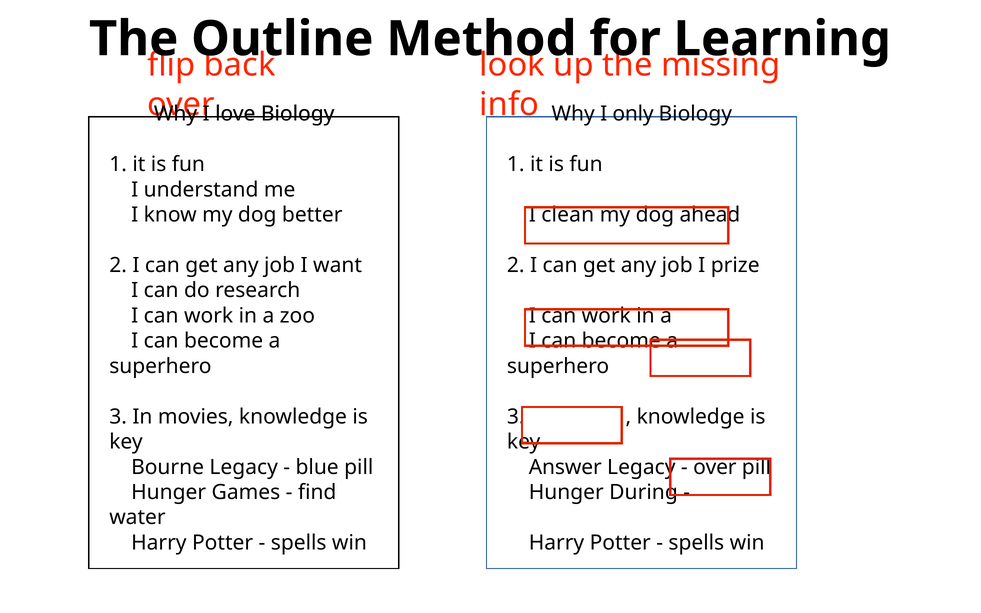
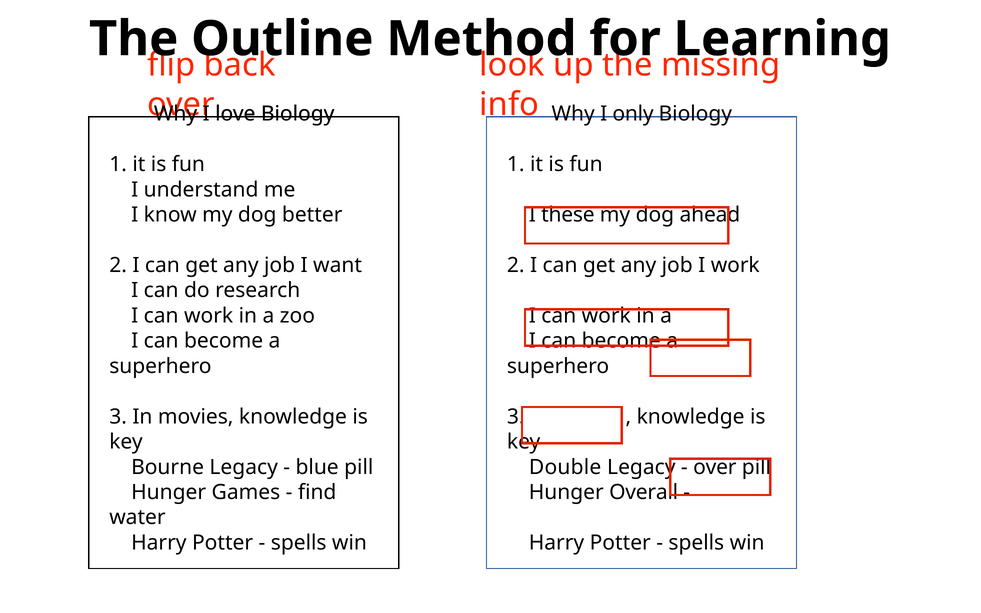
clean: clean -> these
I prize: prize -> work
Answer: Answer -> Double
During: During -> Overall
